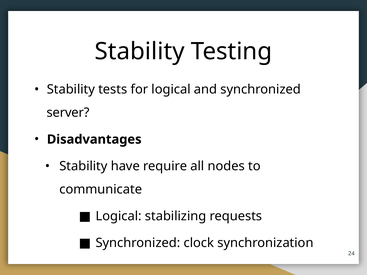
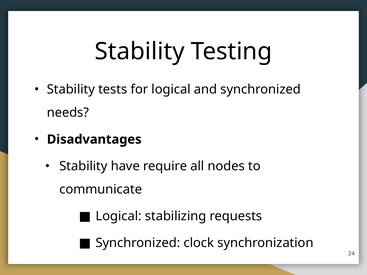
server: server -> needs
